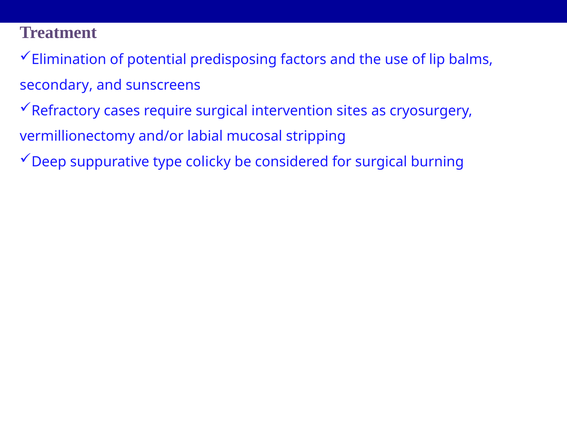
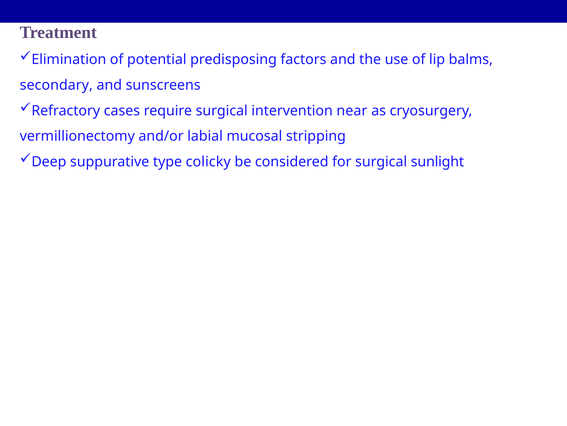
sites: sites -> near
burning: burning -> sunlight
